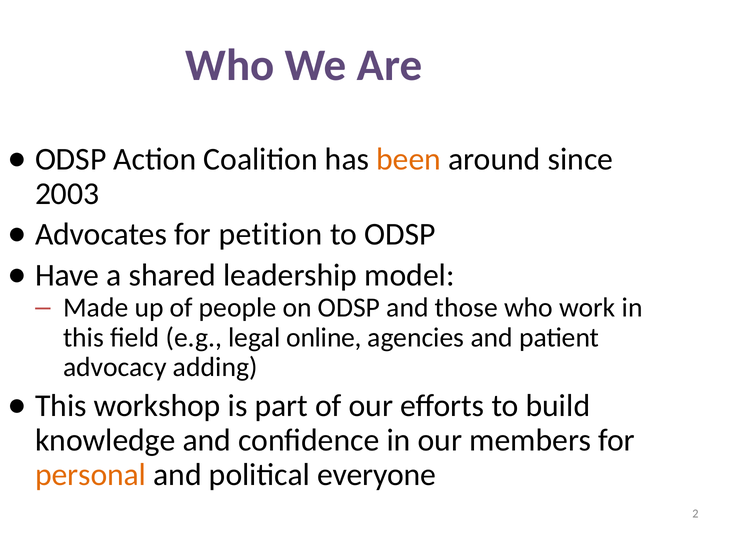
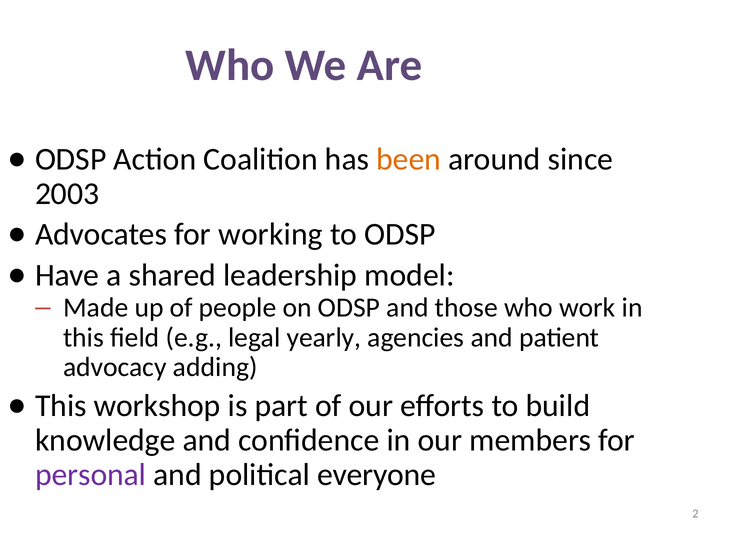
petition: petition -> working
online: online -> yearly
personal colour: orange -> purple
